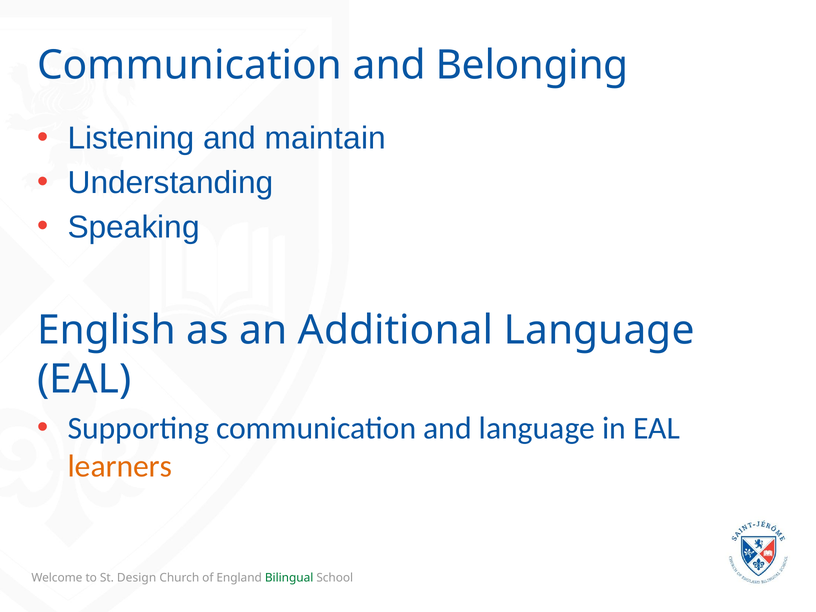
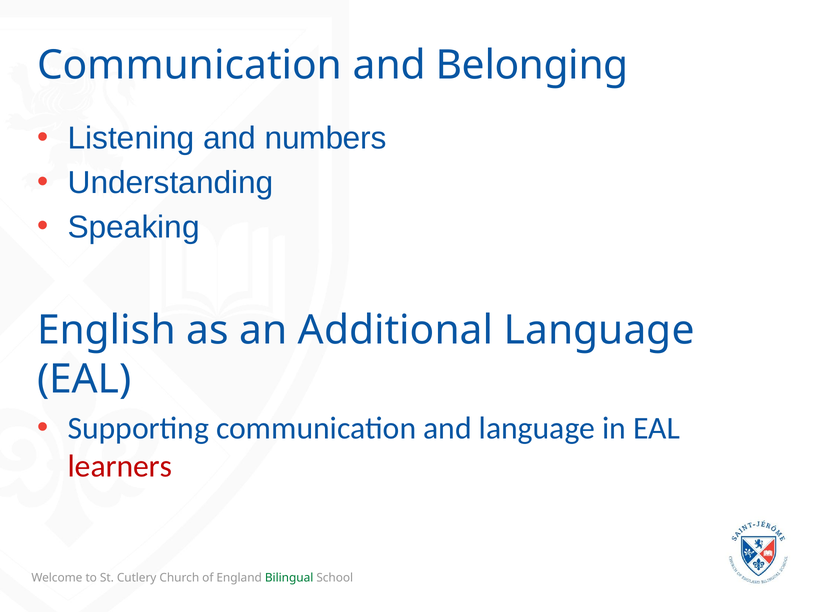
maintain: maintain -> numbers
learners colour: orange -> red
Design: Design -> Cutlery
